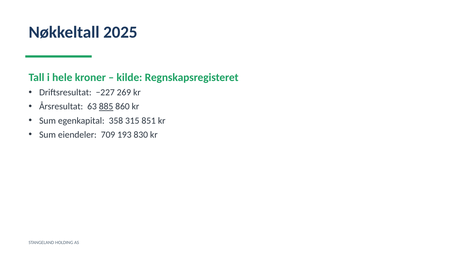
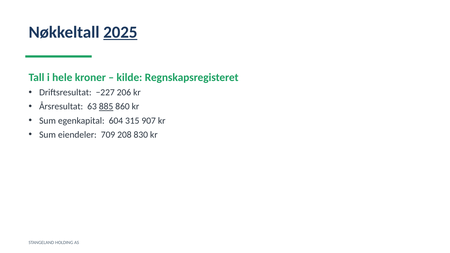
2025 underline: none -> present
269: 269 -> 206
358: 358 -> 604
851: 851 -> 907
193: 193 -> 208
